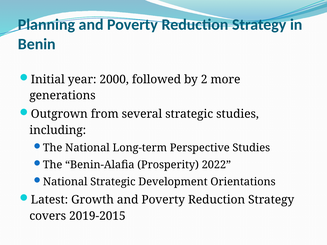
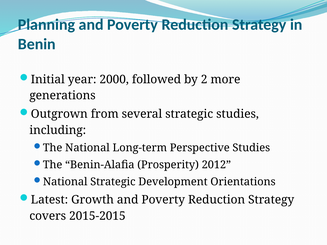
2022: 2022 -> 2012
2019-2015: 2019-2015 -> 2015-2015
